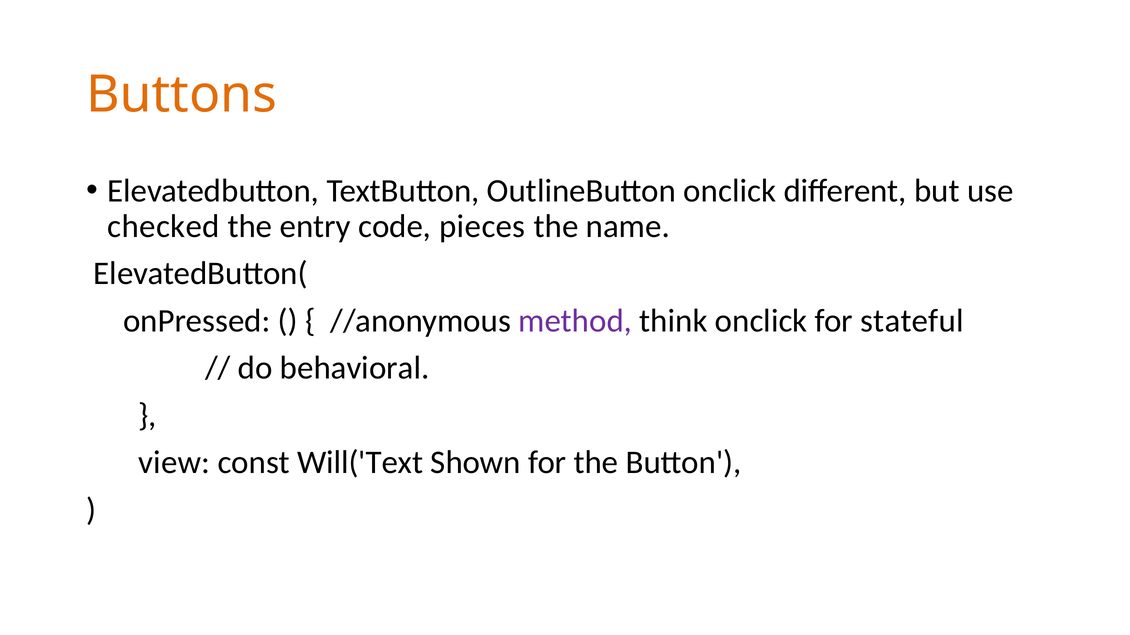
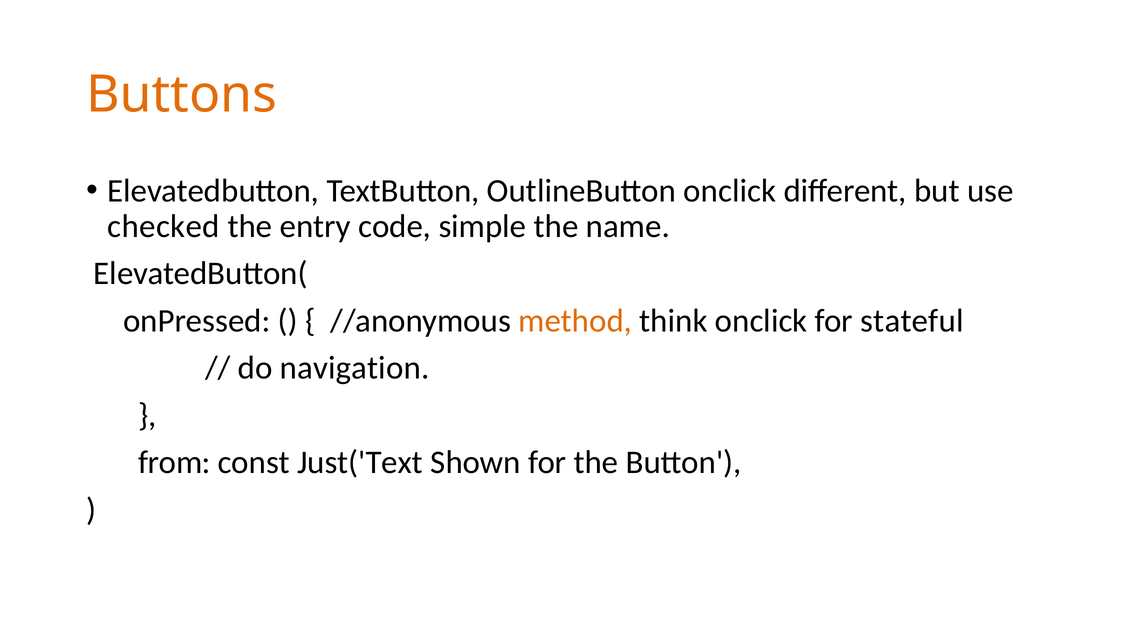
pieces: pieces -> simple
method colour: purple -> orange
behavioral: behavioral -> navigation
view: view -> from
Will('Text: Will('Text -> Just('Text
